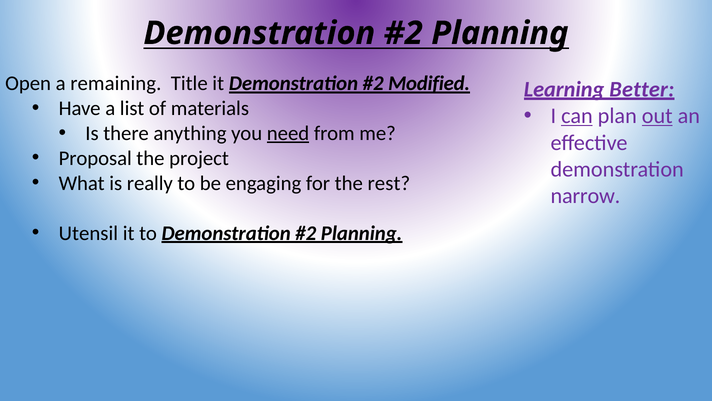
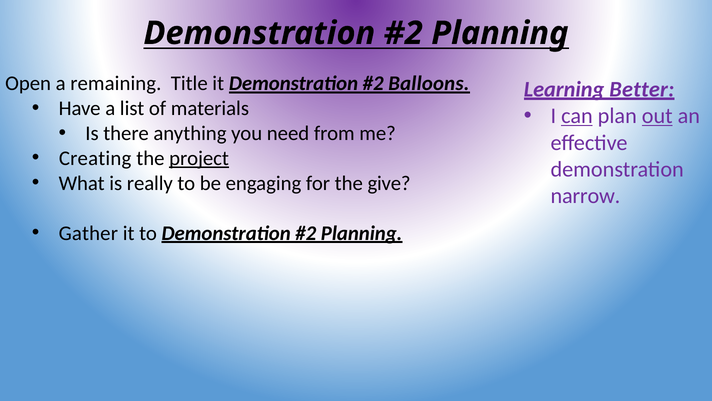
Modified: Modified -> Balloons
need underline: present -> none
Proposal: Proposal -> Creating
project underline: none -> present
rest: rest -> give
Utensil: Utensil -> Gather
